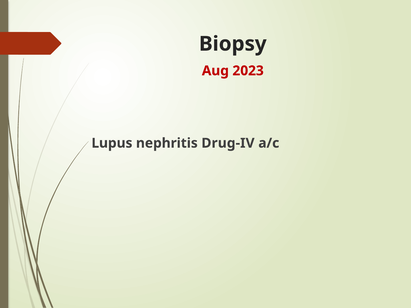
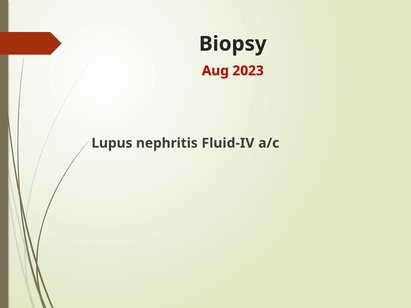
Drug-IV: Drug-IV -> Fluid-IV
